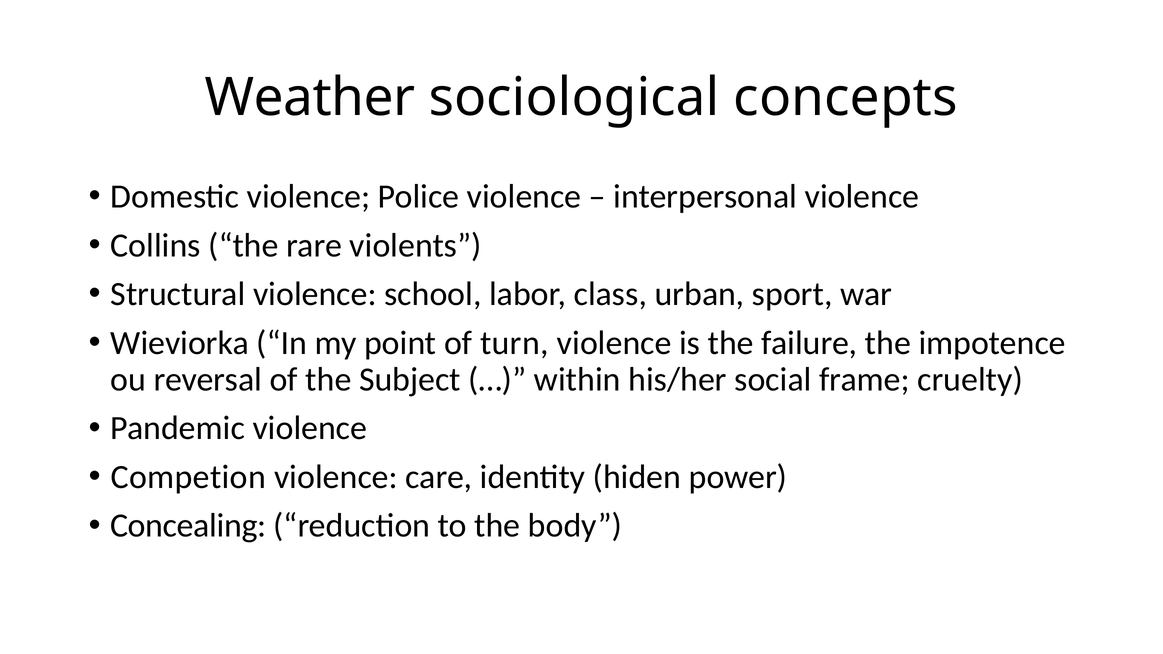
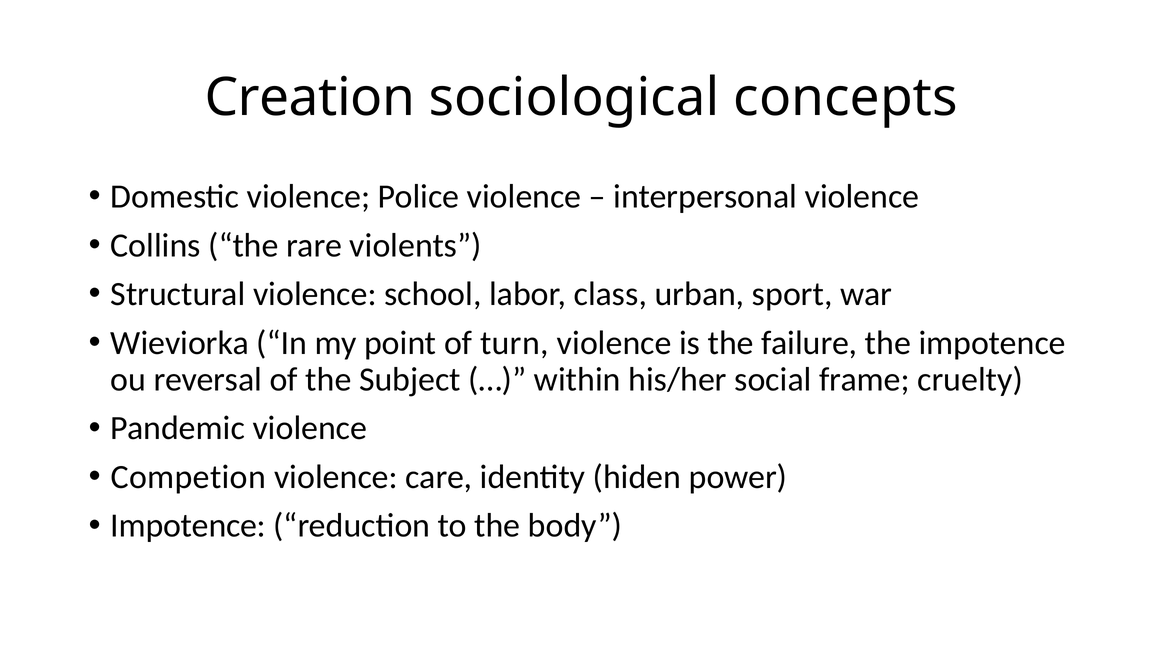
Weather: Weather -> Creation
Concealing at (188, 526): Concealing -> Impotence
